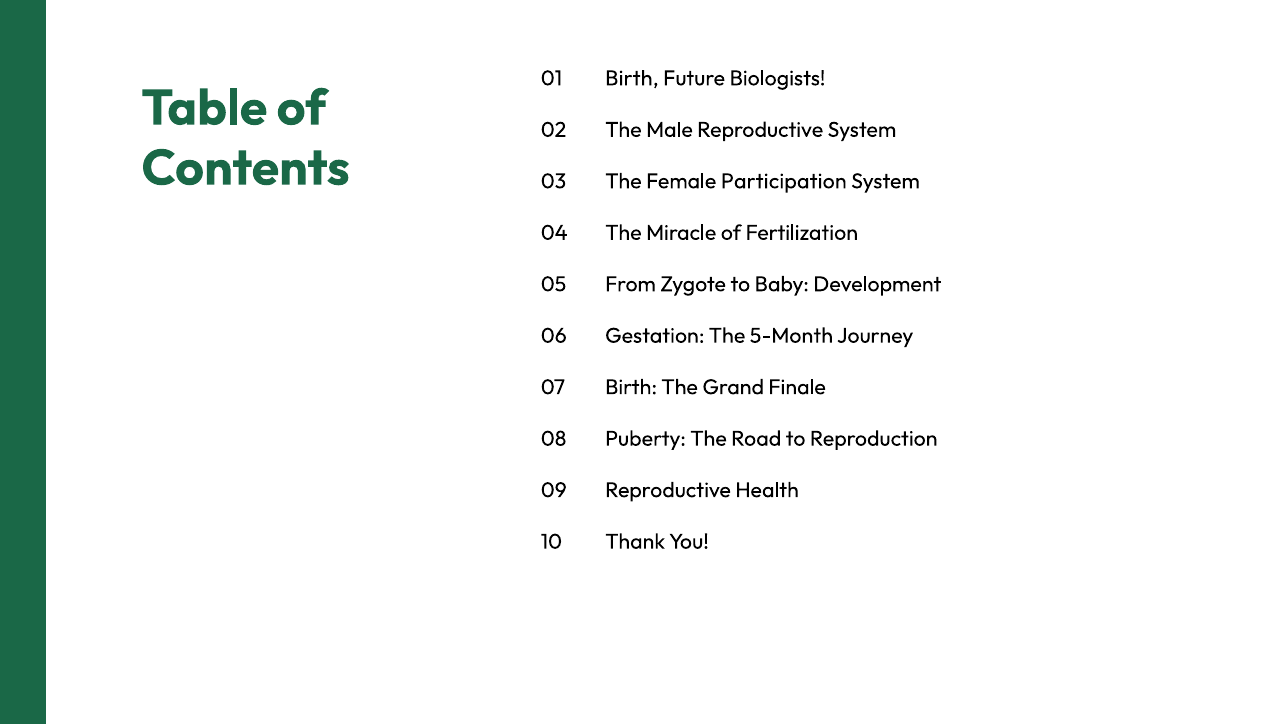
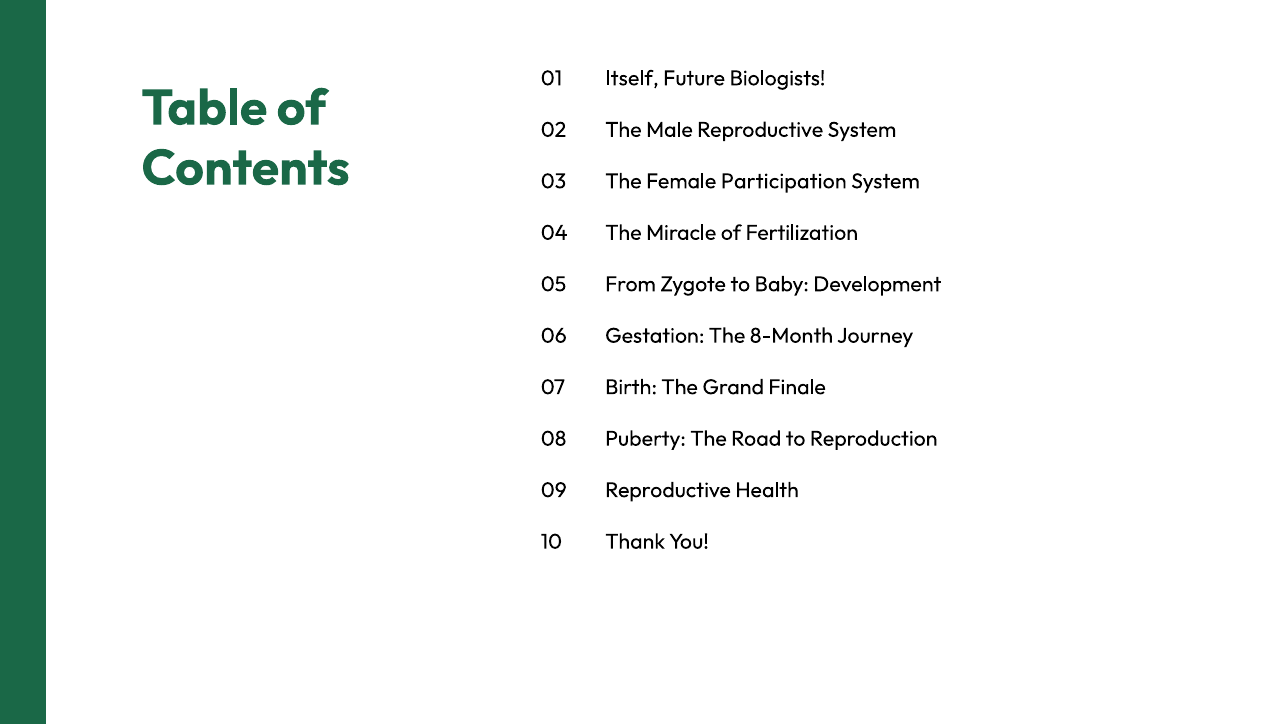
01 Birth: Birth -> Itself
5-Month: 5-Month -> 8-Month
